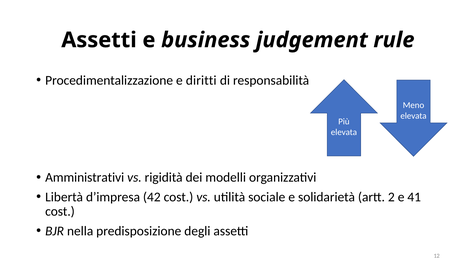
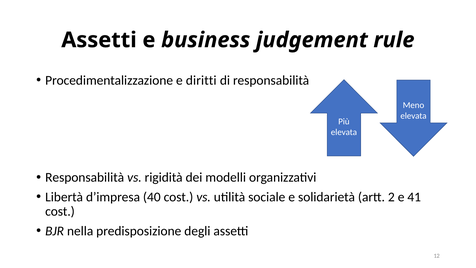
Amministrativi at (85, 177): Amministrativi -> Responsabilità
42: 42 -> 40
